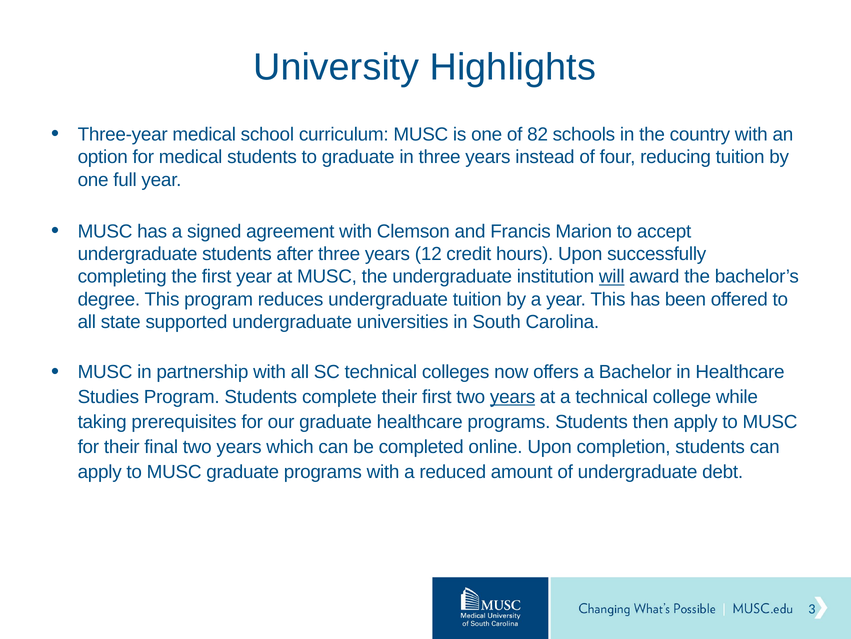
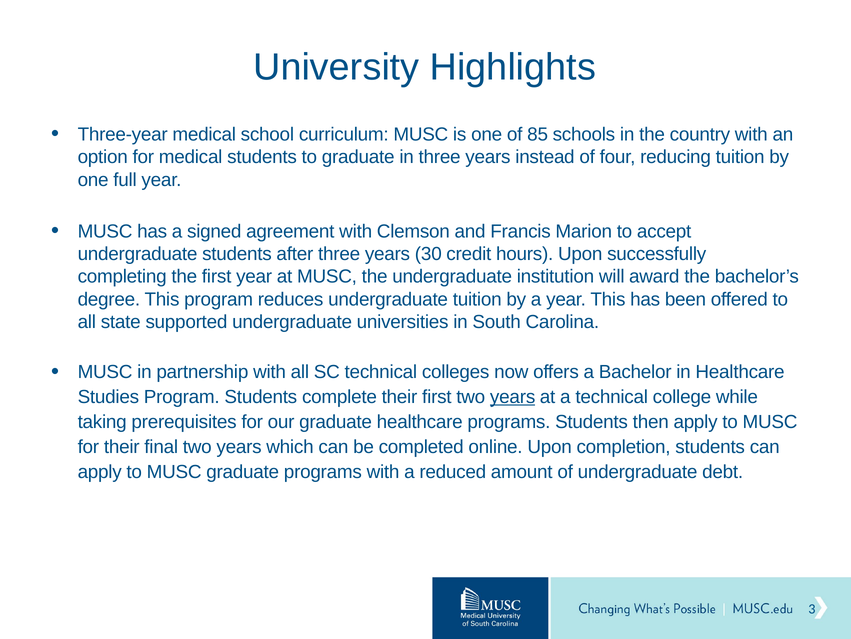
82: 82 -> 85
12: 12 -> 30
will underline: present -> none
